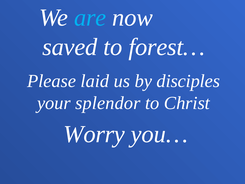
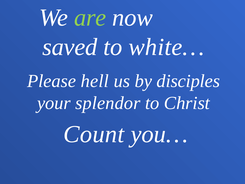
are colour: light blue -> light green
forest…: forest… -> white…
laid: laid -> hell
Worry: Worry -> Count
